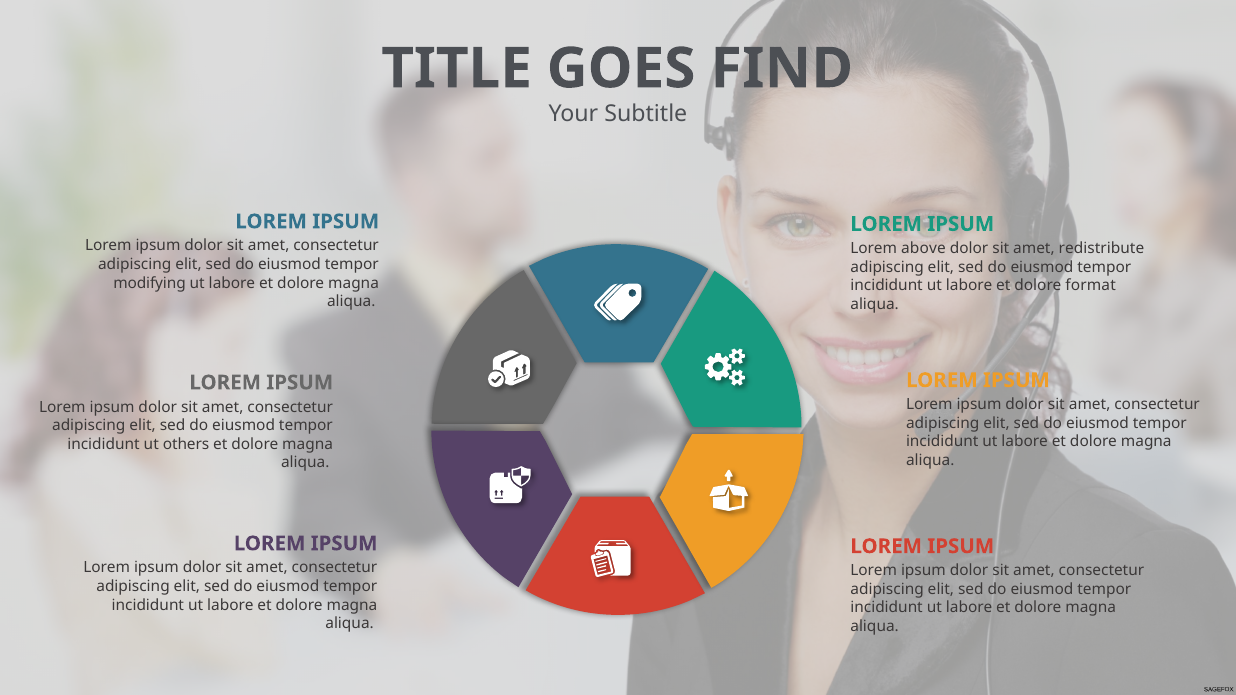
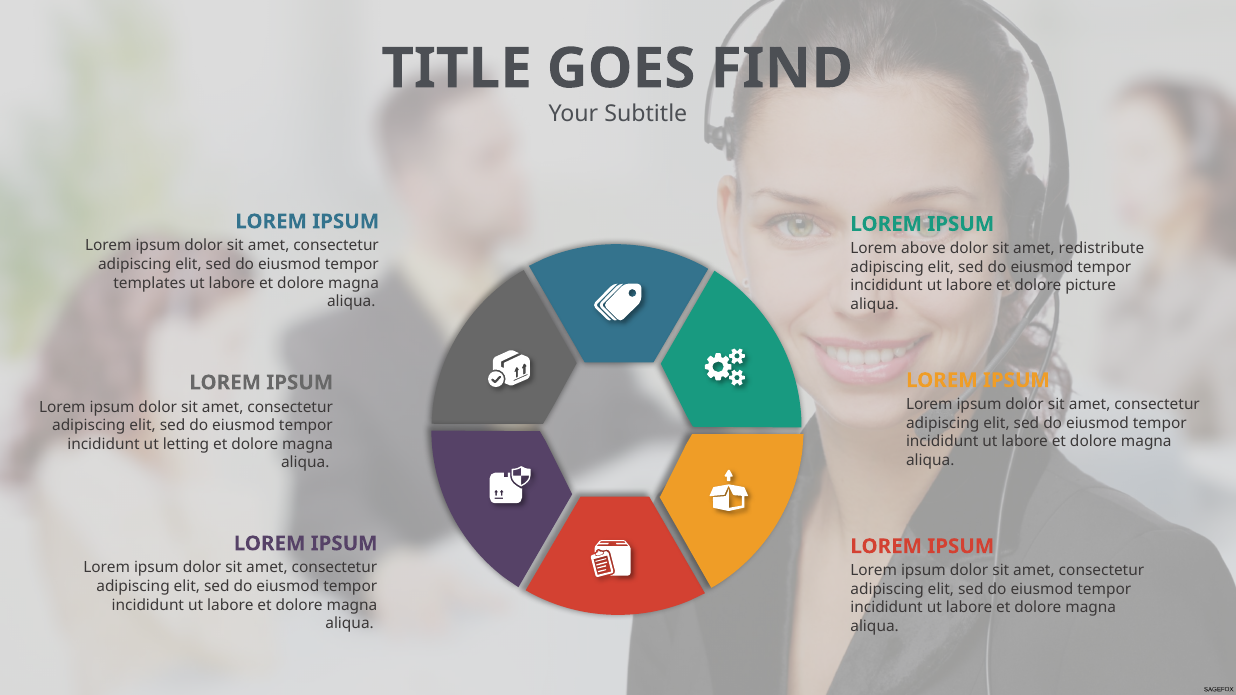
modifying: modifying -> templates
format: format -> picture
others: others -> letting
